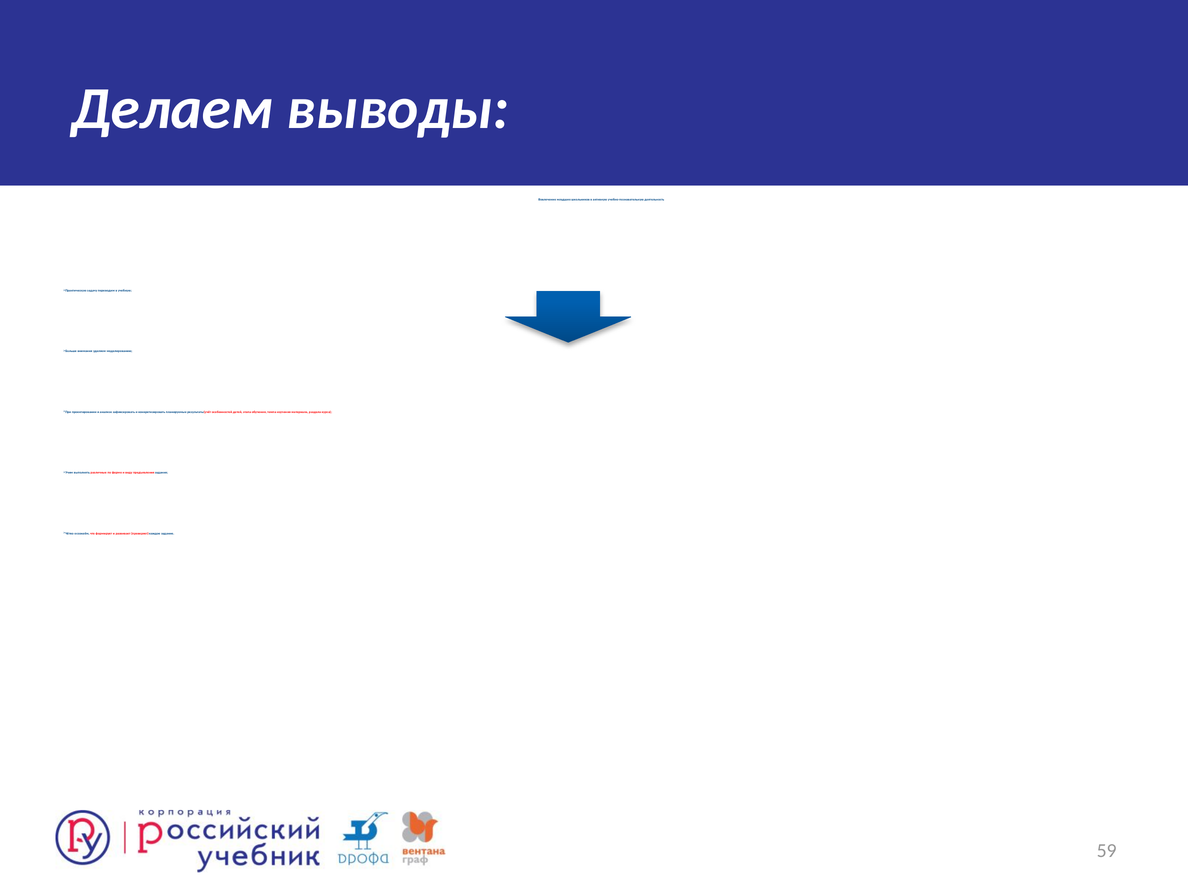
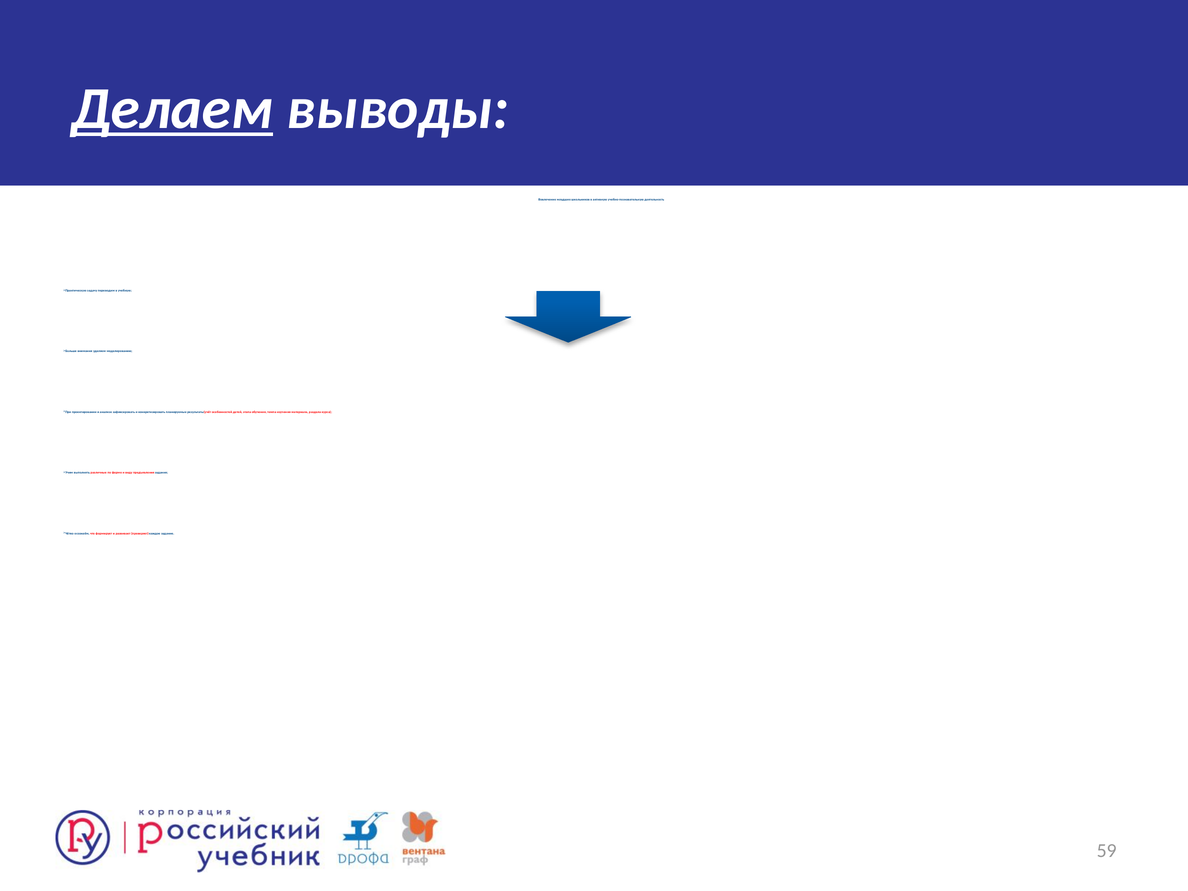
Делаем underline: none -> present
